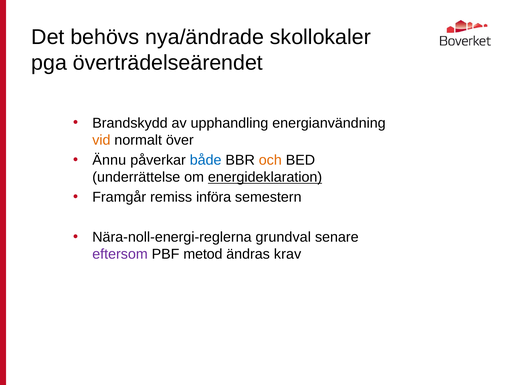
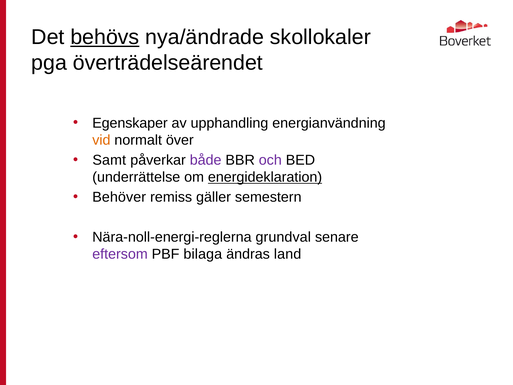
behövs underline: none -> present
Brandskydd: Brandskydd -> Egenskaper
Ännu: Ännu -> Samt
både colour: blue -> purple
och colour: orange -> purple
Framgår: Framgår -> Behöver
införa: införa -> gäller
metod: metod -> bilaga
krav: krav -> land
